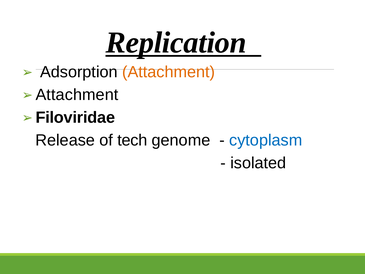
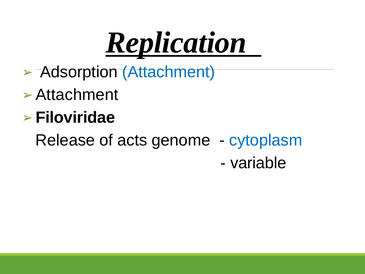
Attachment at (169, 72) colour: orange -> blue
tech: tech -> acts
isolated: isolated -> variable
